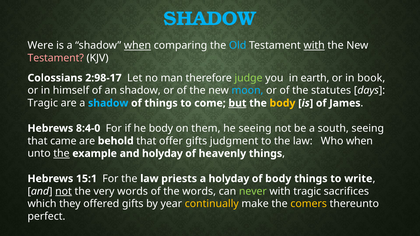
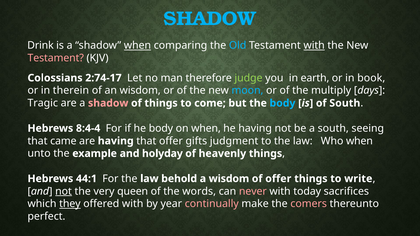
Were: Were -> Drink
2:98-17: 2:98-17 -> 2:74-17
himself: himself -> therein
an shadow: shadow -> wisdom
statutes: statutes -> multiply
shadow at (108, 103) colour: light blue -> pink
but underline: present -> none
body at (283, 103) colour: yellow -> light blue
of James: James -> South
8:4-0: 8:4-0 -> 8:4-4
on them: them -> when
he seeing: seeing -> having
are behold: behold -> having
the at (61, 154) underline: present -> none
15:1: 15:1 -> 44:1
priests: priests -> behold
a holyday: holyday -> wisdom
of body: body -> offer
very words: words -> queen
never colour: light green -> pink
with tragic: tragic -> today
they underline: none -> present
offered gifts: gifts -> with
continually colour: yellow -> pink
comers colour: yellow -> pink
